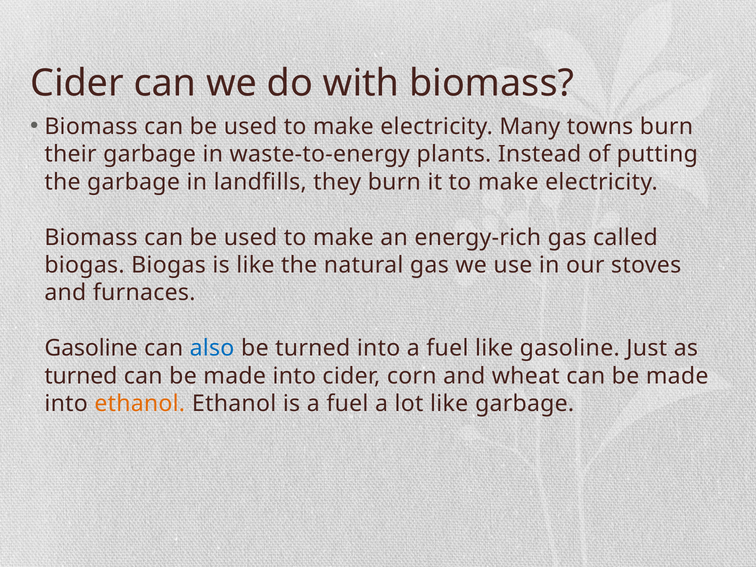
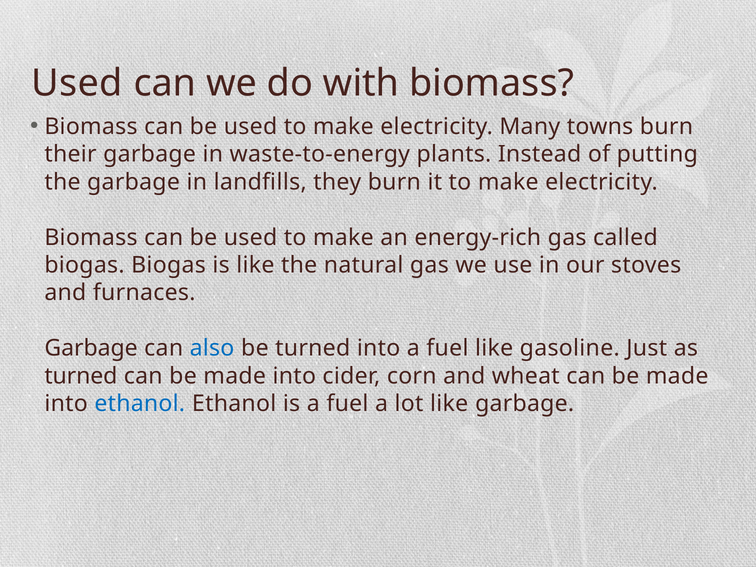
Cider at (77, 83): Cider -> Used
Gasoline at (91, 348): Gasoline -> Garbage
ethanol at (140, 404) colour: orange -> blue
